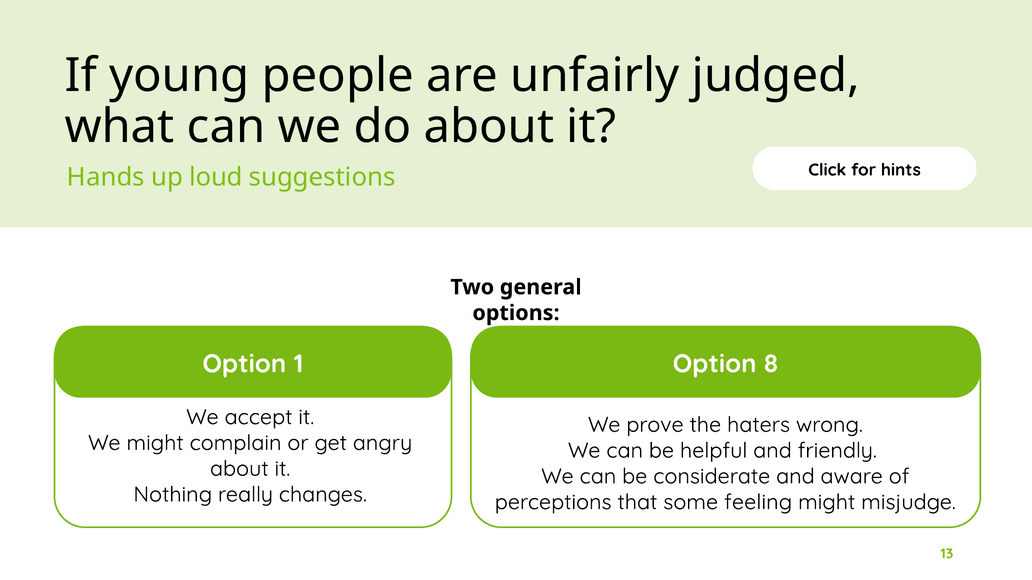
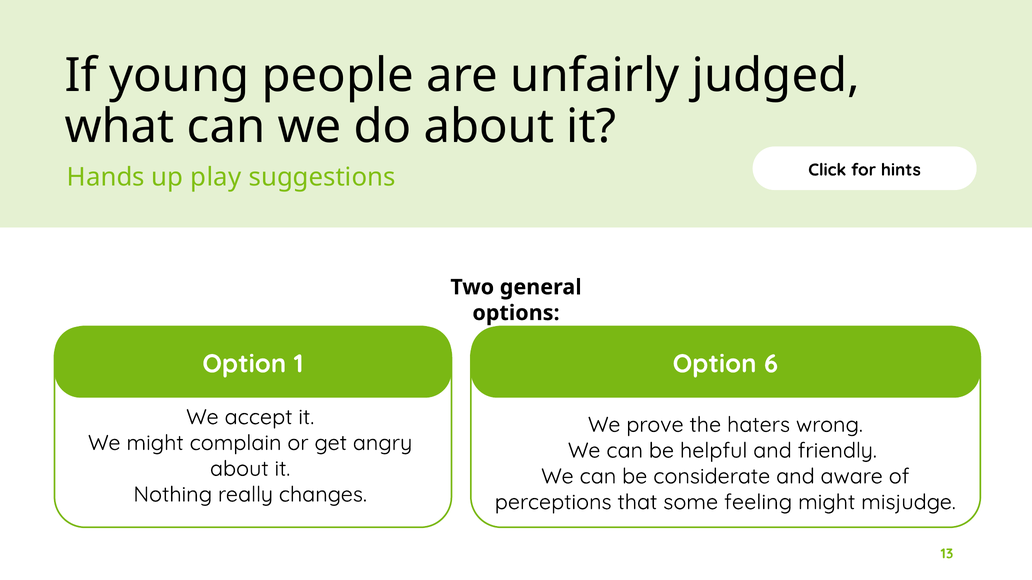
loud: loud -> play
8: 8 -> 6
